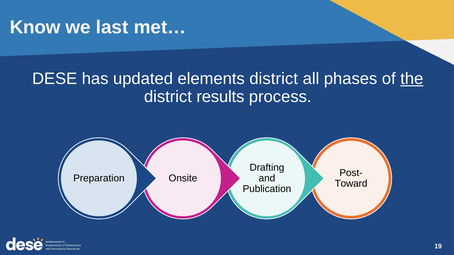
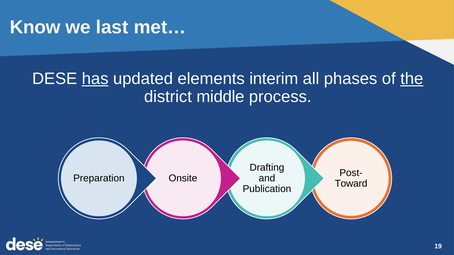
has underline: none -> present
elements district: district -> interim
results: results -> middle
